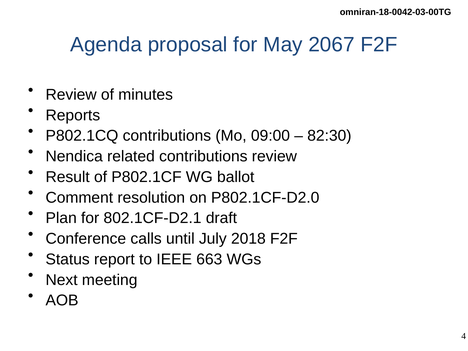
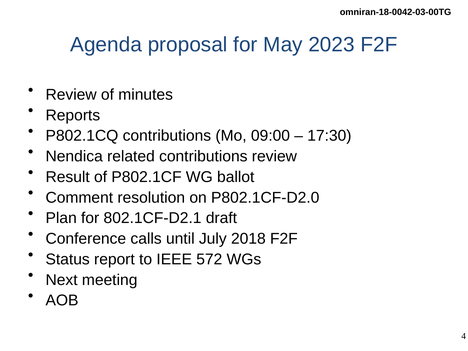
2067: 2067 -> 2023
82:30: 82:30 -> 17:30
663: 663 -> 572
